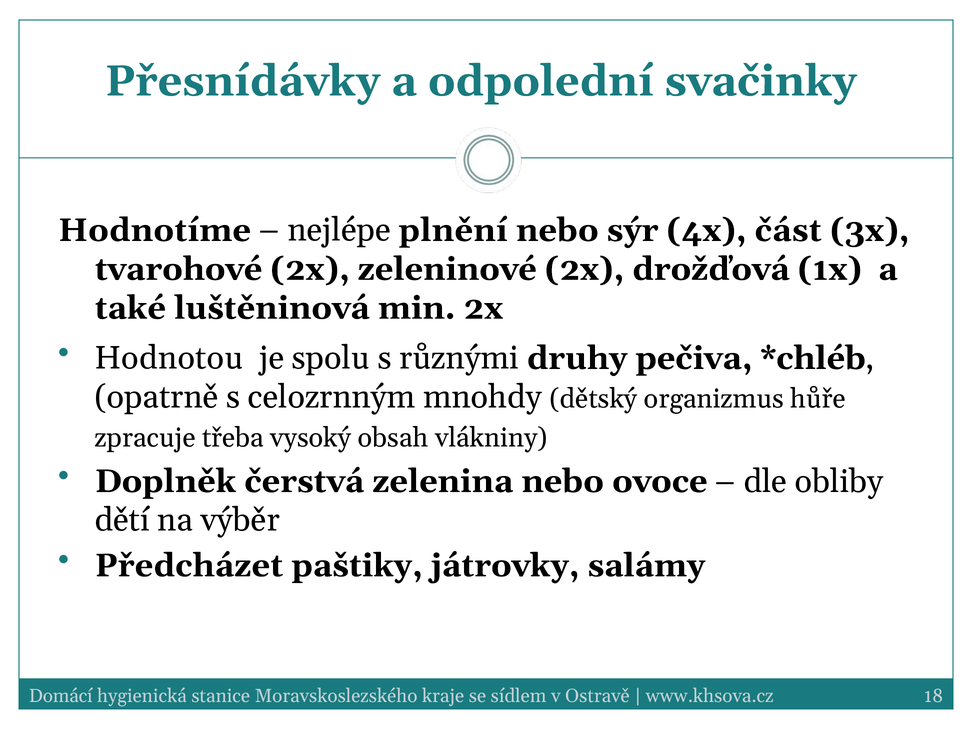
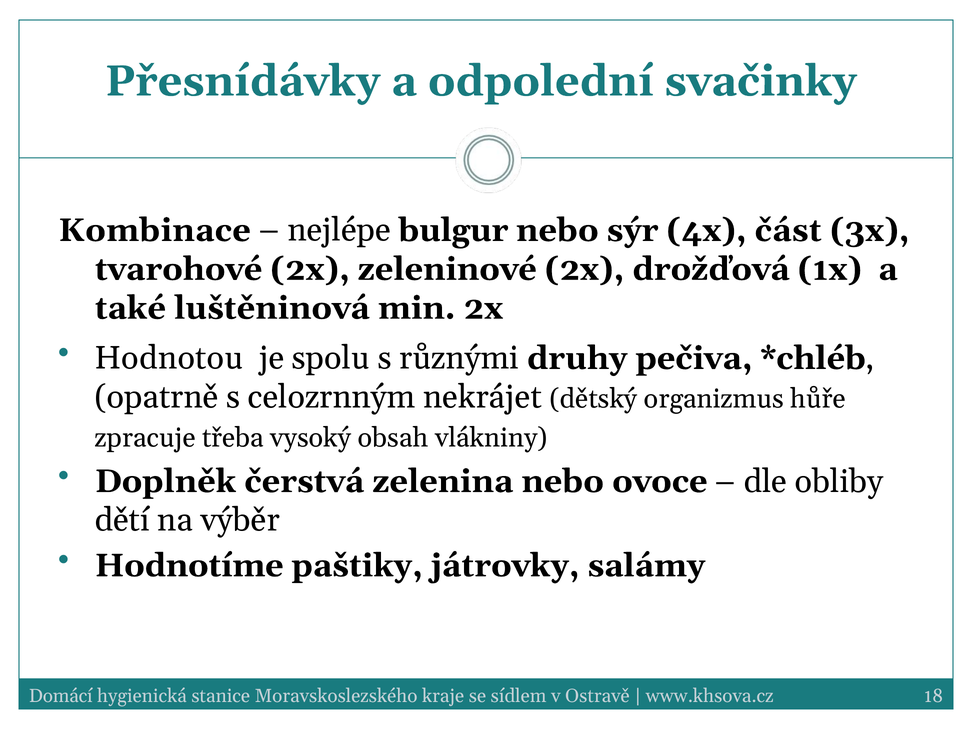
Hodnotíme: Hodnotíme -> Kombinace
plnění: plnění -> bulgur
mnohdy: mnohdy -> nekrájet
Předcházet: Předcházet -> Hodnotíme
